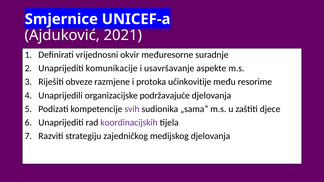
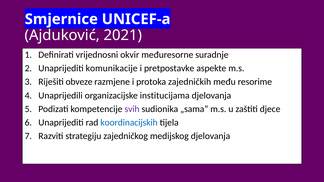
usavršavanje: usavršavanje -> pretpostavke
učinkovitije: učinkovitije -> zajedničkih
podržavajuće: podržavajuće -> institucijama
koordinacijskih colour: purple -> blue
